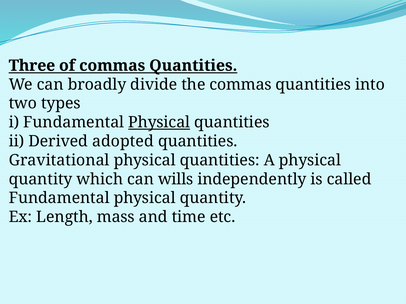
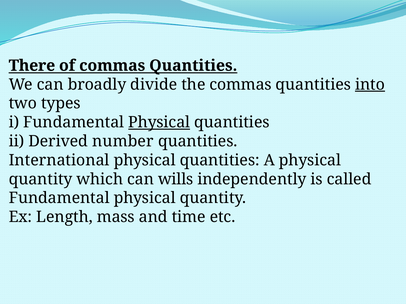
Three: Three -> There
into underline: none -> present
adopted: adopted -> number
Gravitational: Gravitational -> International
